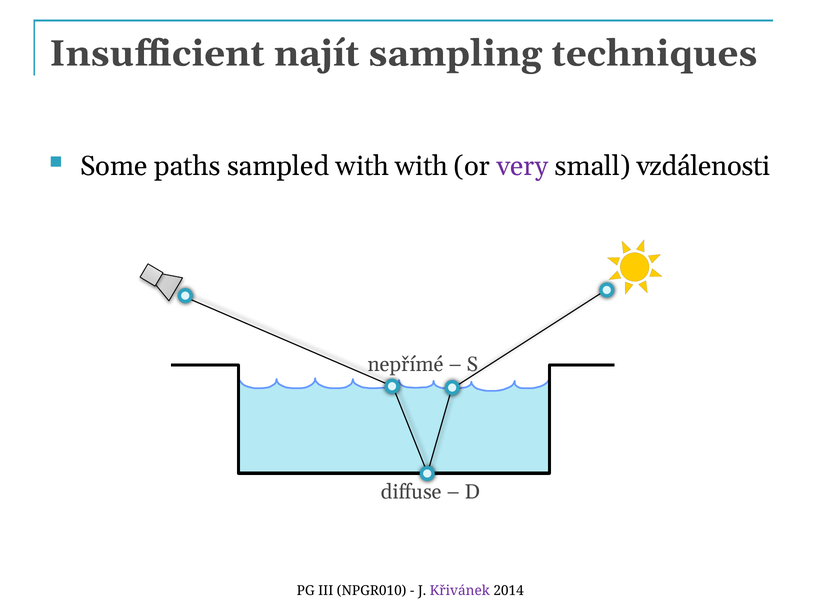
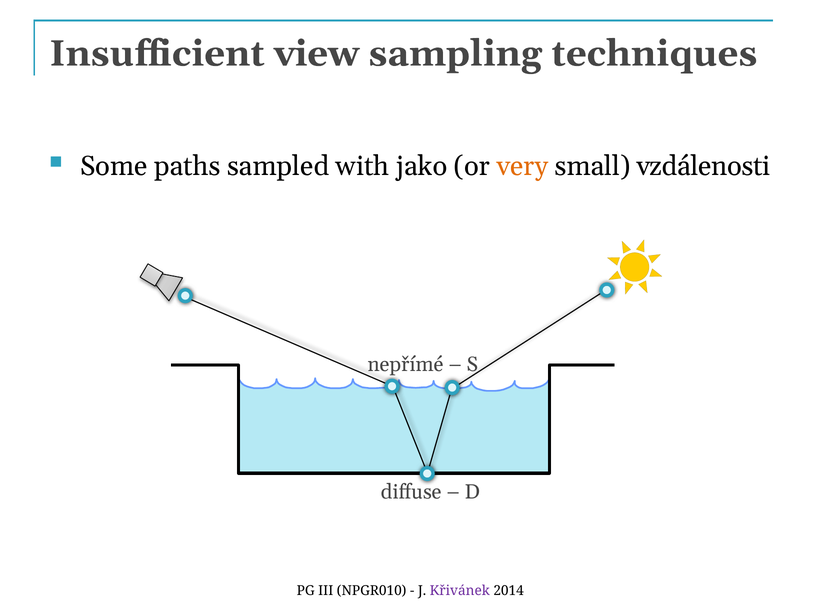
najít: najít -> view
with with: with -> jako
very colour: purple -> orange
